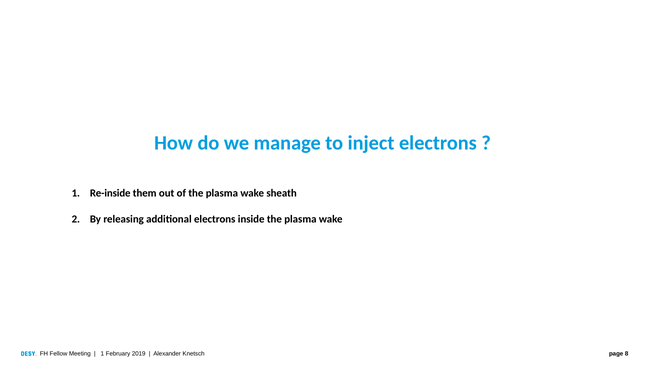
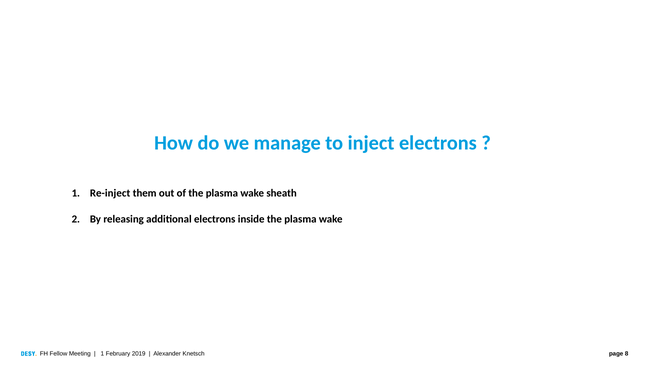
Re-inside: Re-inside -> Re-inject
